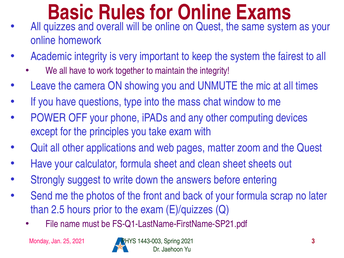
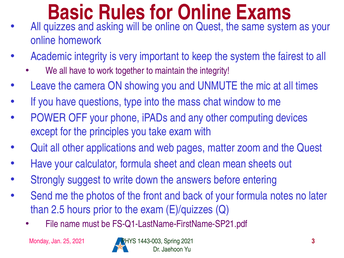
overall: overall -> asking
clean sheet: sheet -> mean
scrap: scrap -> notes
